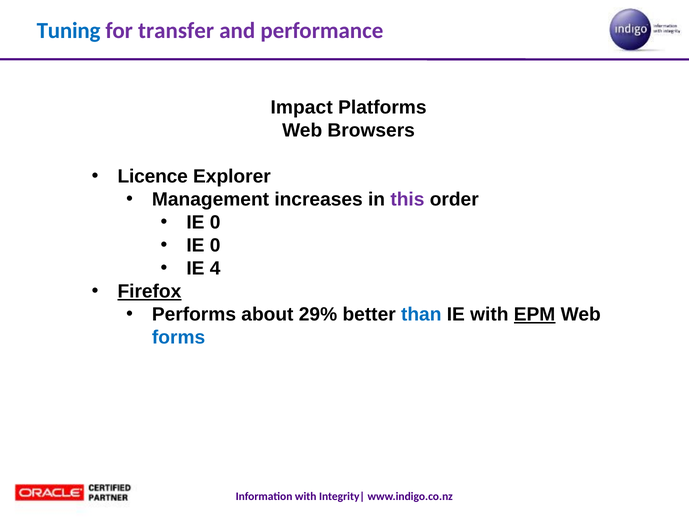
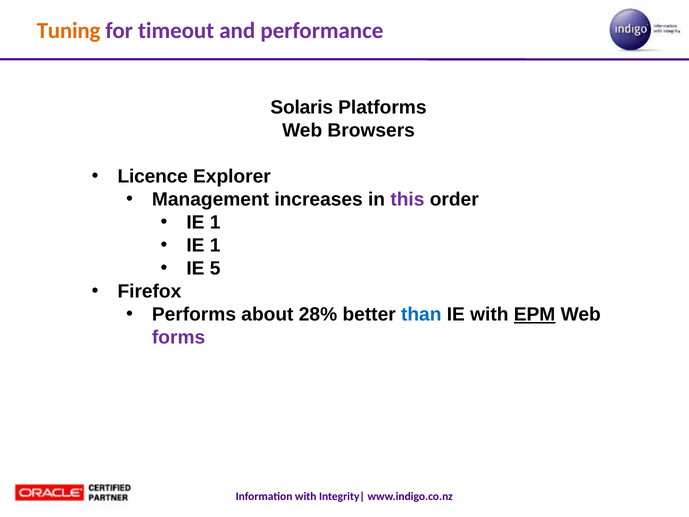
Tuning colour: blue -> orange
transfer: transfer -> timeout
Impact: Impact -> Solaris
0 at (215, 222): 0 -> 1
0 at (215, 245): 0 -> 1
4: 4 -> 5
Firefox underline: present -> none
29%: 29% -> 28%
forms colour: blue -> purple
